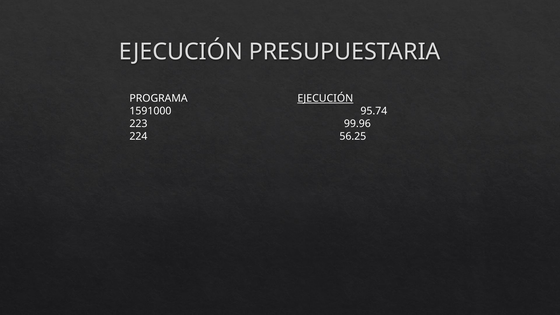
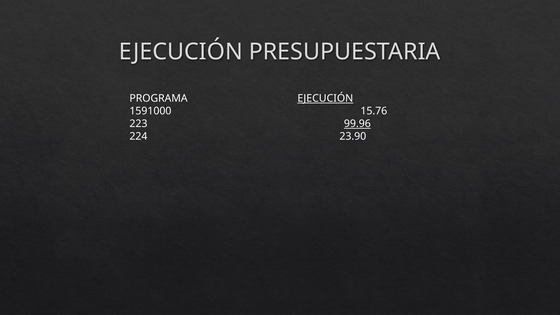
95.74: 95.74 -> 15.76
99.96 underline: none -> present
56.25: 56.25 -> 23.90
